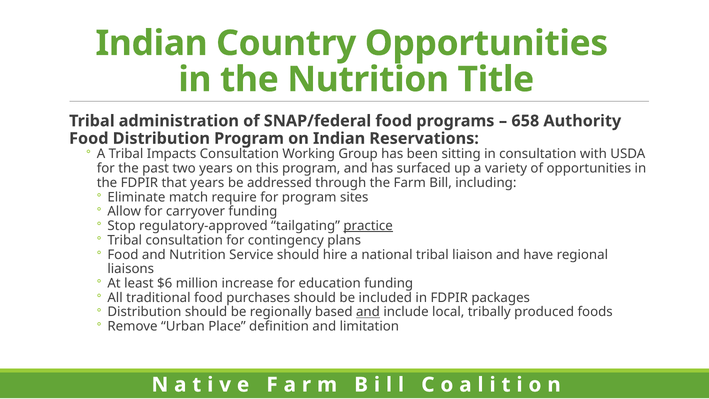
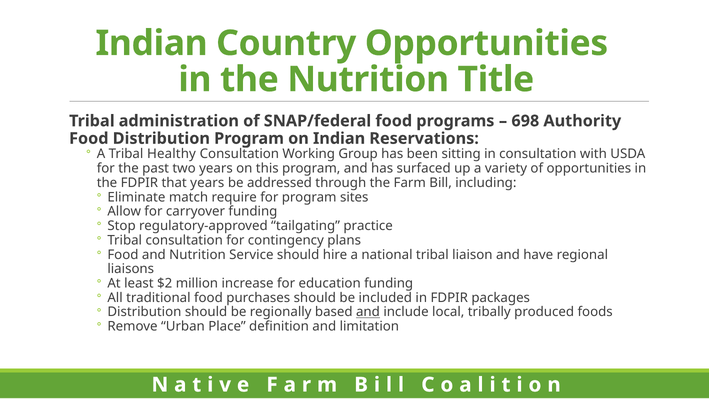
658: 658 -> 698
Impacts: Impacts -> Healthy
practice underline: present -> none
$6: $6 -> $2
